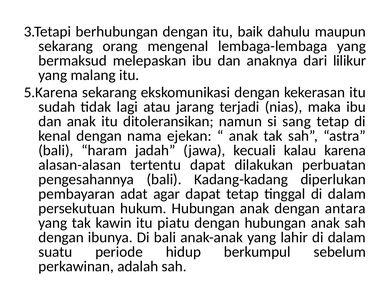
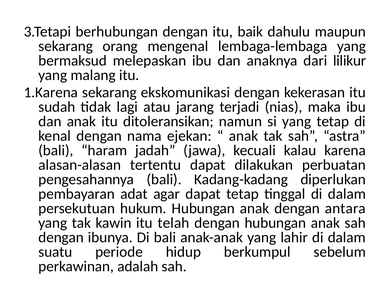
5.Karena: 5.Karena -> 1.Karena
si sang: sang -> yang
piatu: piatu -> telah
